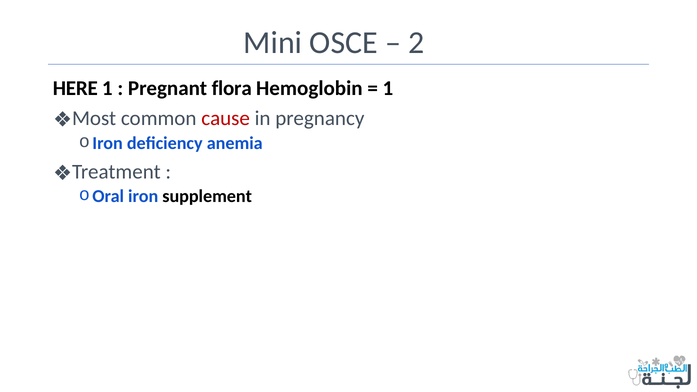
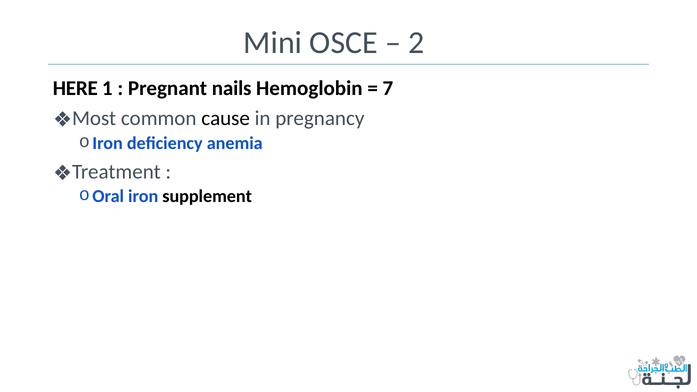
flora: flora -> nails
1 at (388, 88): 1 -> 7
cause colour: red -> black
